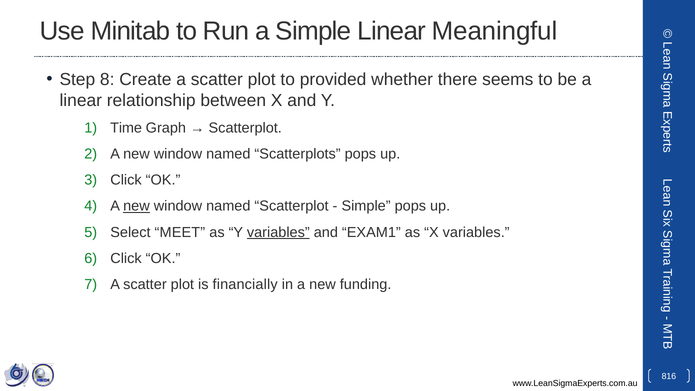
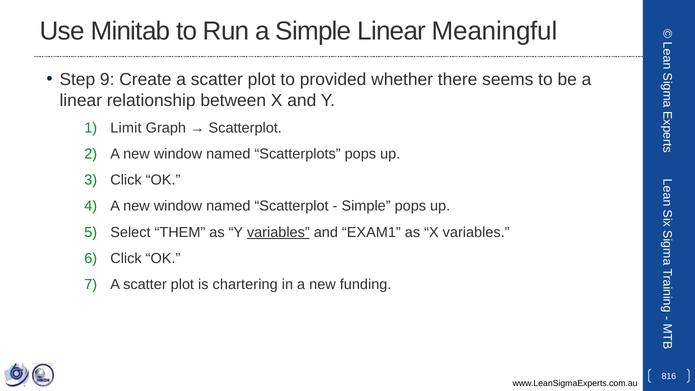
8: 8 -> 9
Time: Time -> Limit
new at (136, 206) underline: present -> none
MEET: MEET -> THEM
financially: financially -> chartering
